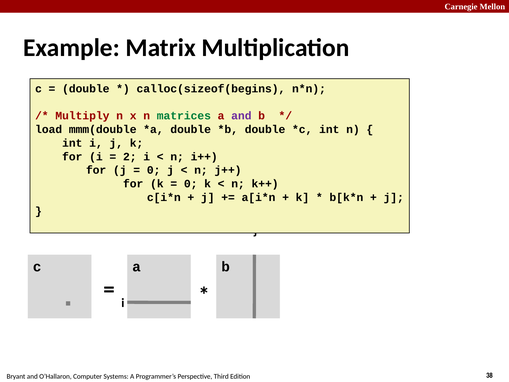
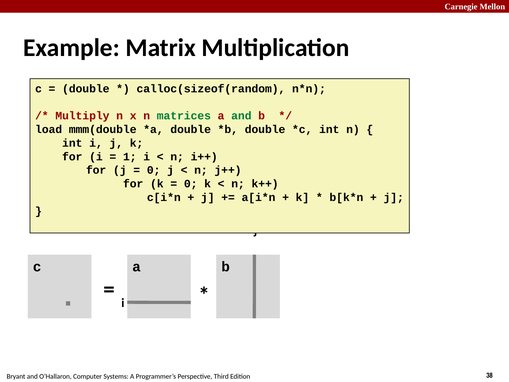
calloc(sizeof(begins: calloc(sizeof(begins -> calloc(sizeof(random
and at (241, 116) colour: purple -> green
2: 2 -> 1
